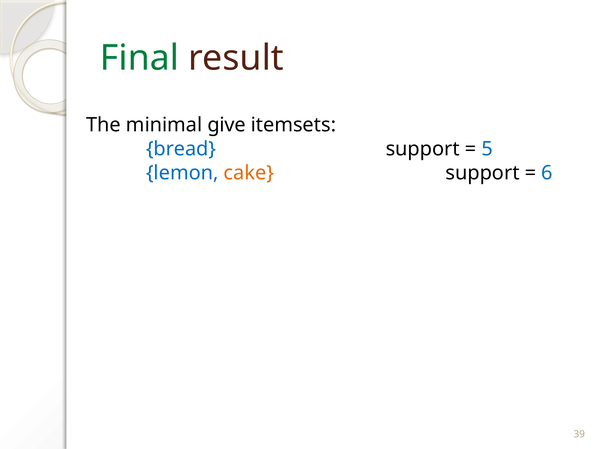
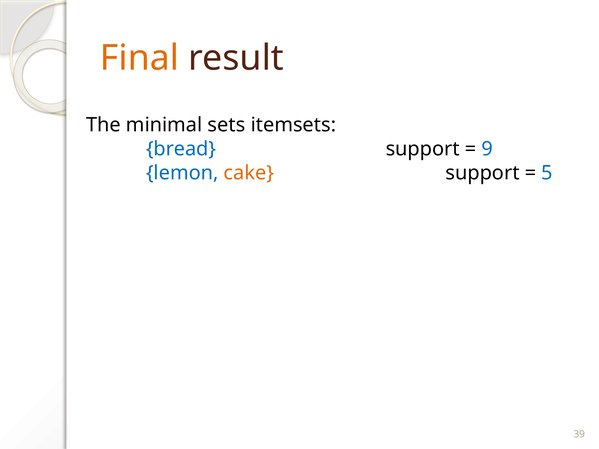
Final colour: green -> orange
give: give -> sets
5: 5 -> 9
6: 6 -> 5
